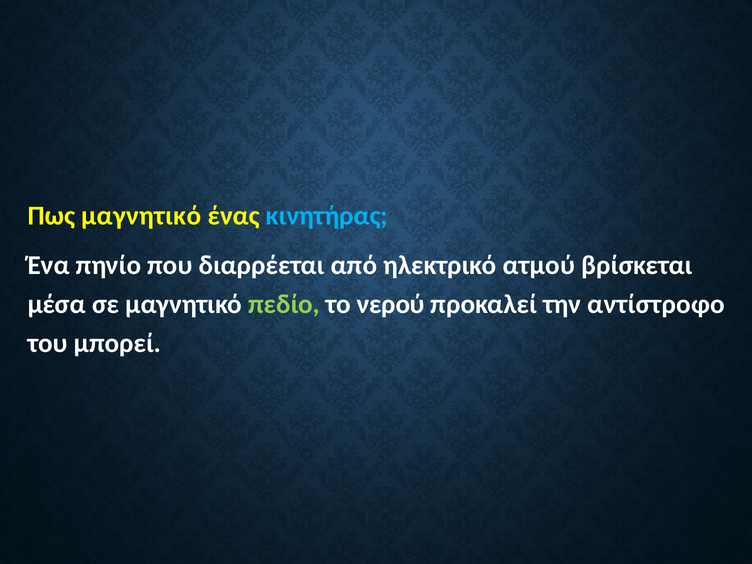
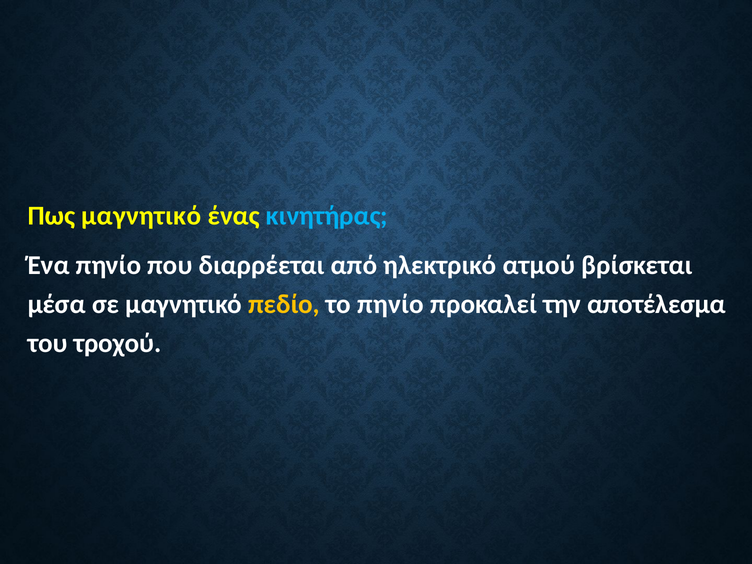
πεδίο colour: light green -> yellow
το νερού: νερού -> πηνίο
αντίστροφο: αντίστροφο -> αποτέλεσμα
μπορεί: μπορεί -> τροχού
